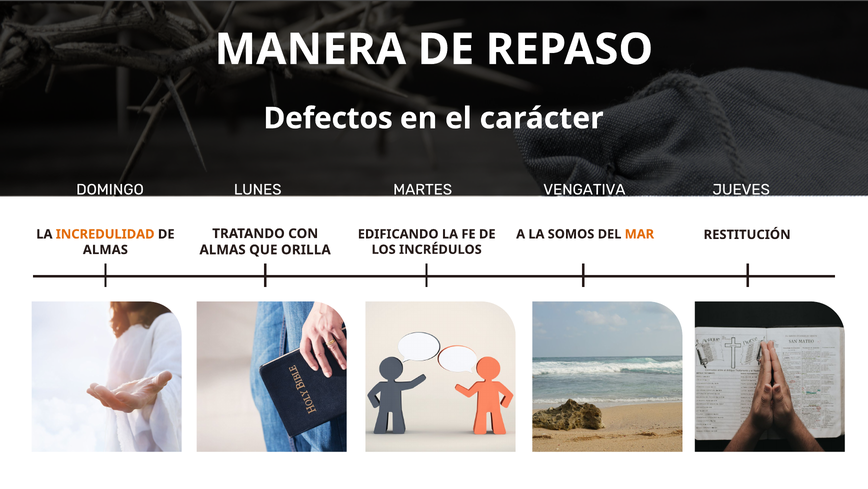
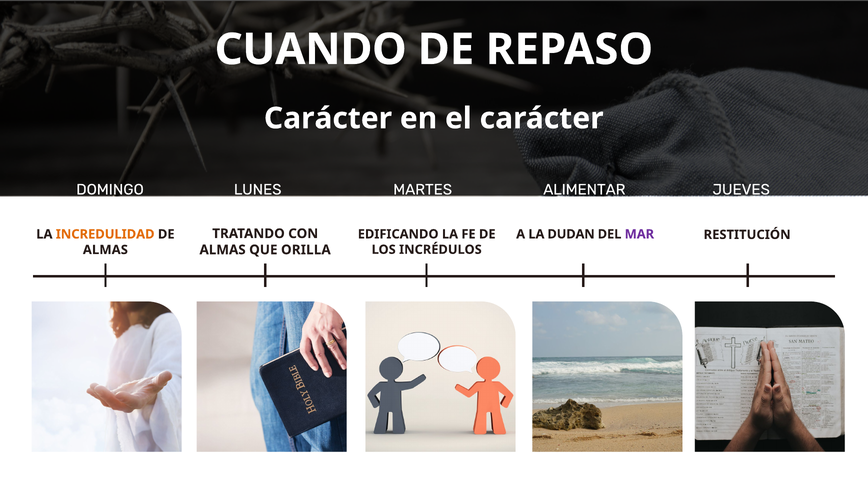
MANERA: MANERA -> CUANDO
Defectos at (328, 118): Defectos -> Carácter
VENGATIVA: VENGATIVA -> ALIMENTAR
SOMOS: SOMOS -> DUDAN
MAR colour: orange -> purple
